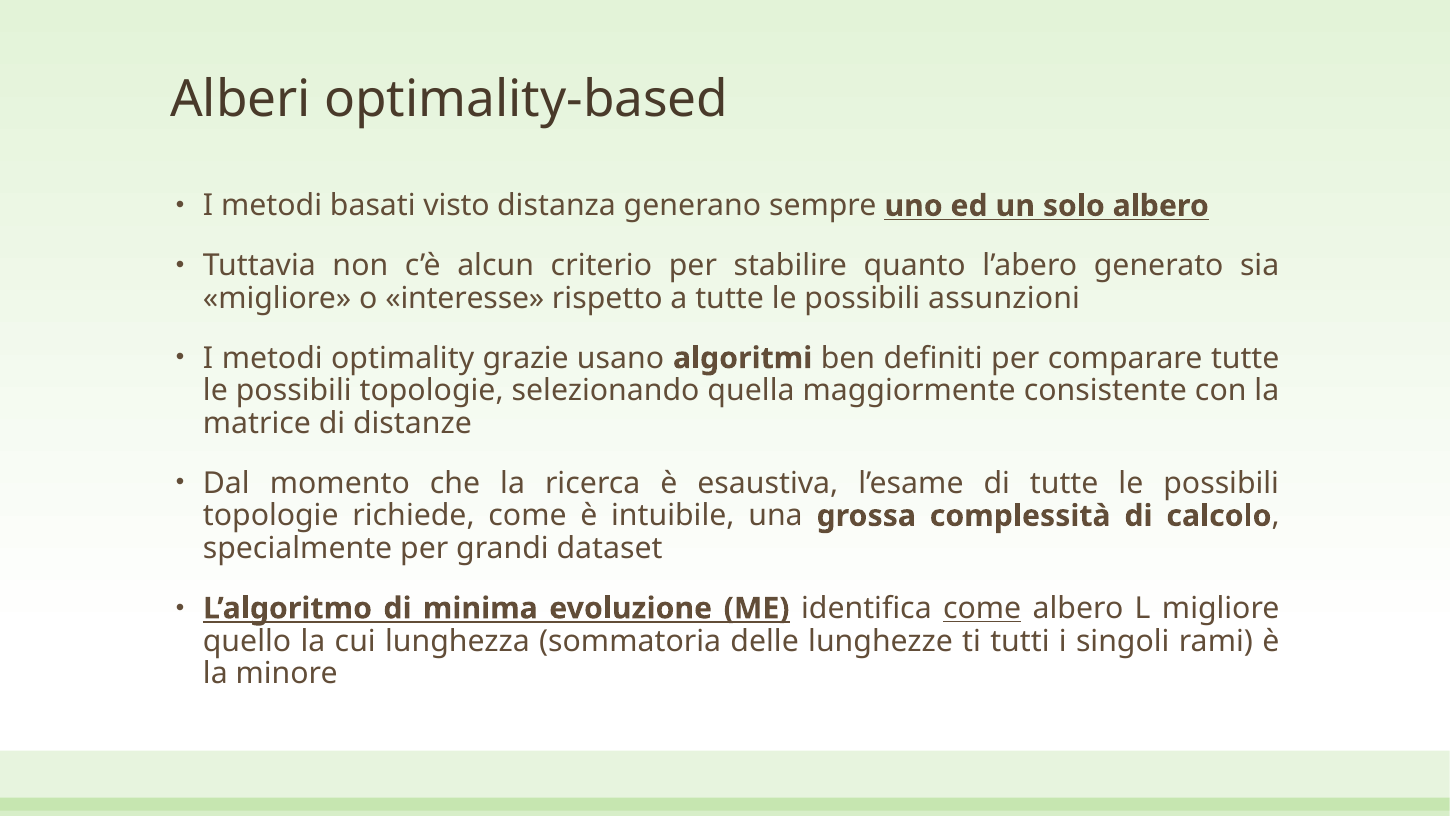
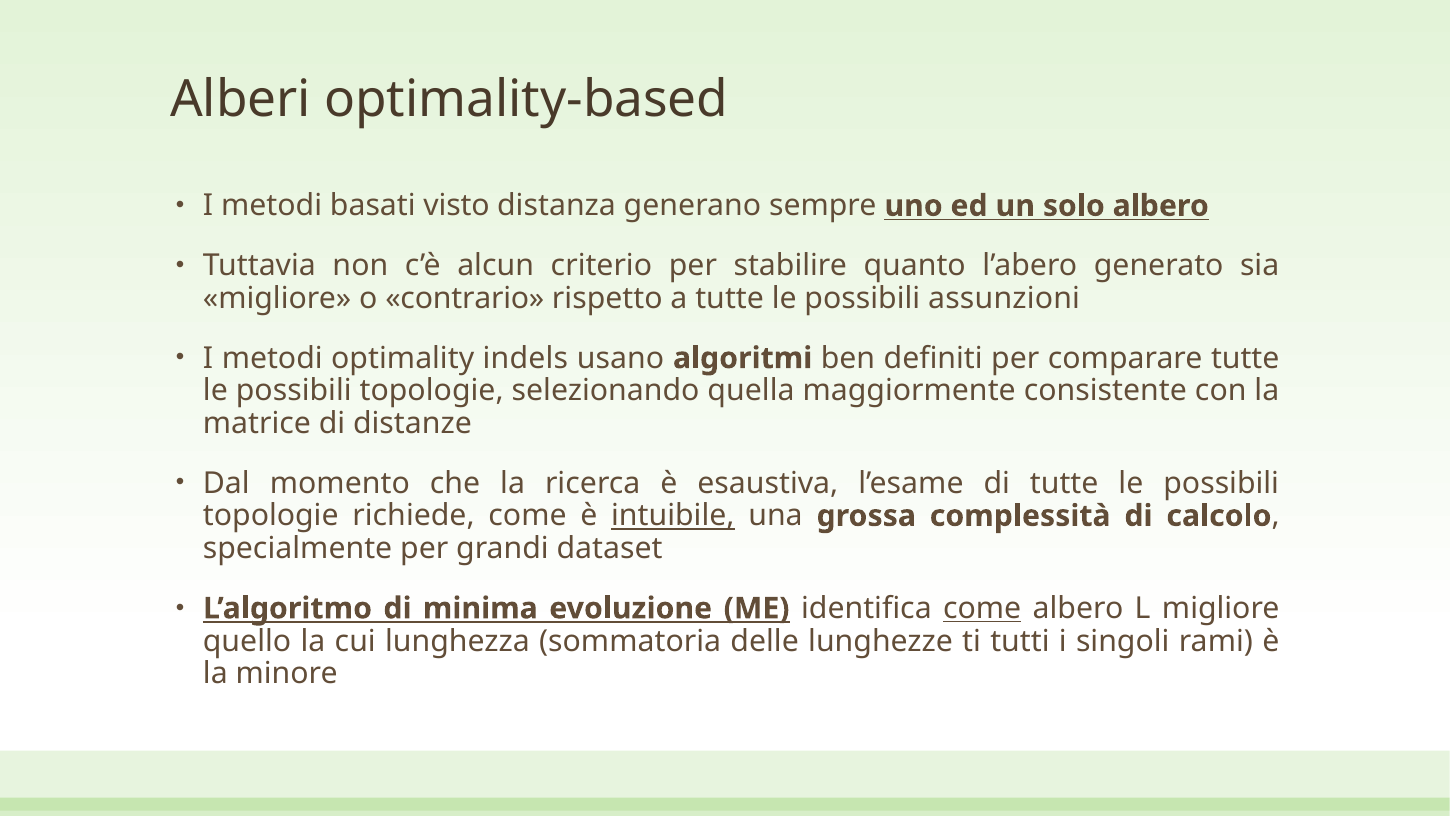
interesse: interesse -> contrario
grazie: grazie -> indels
intuibile underline: none -> present
